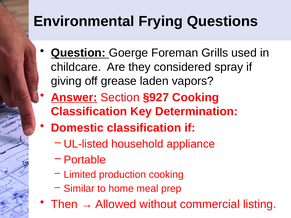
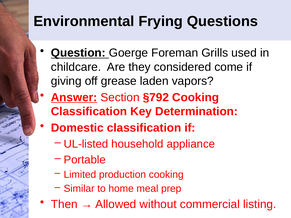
spray: spray -> come
§927: §927 -> §792
